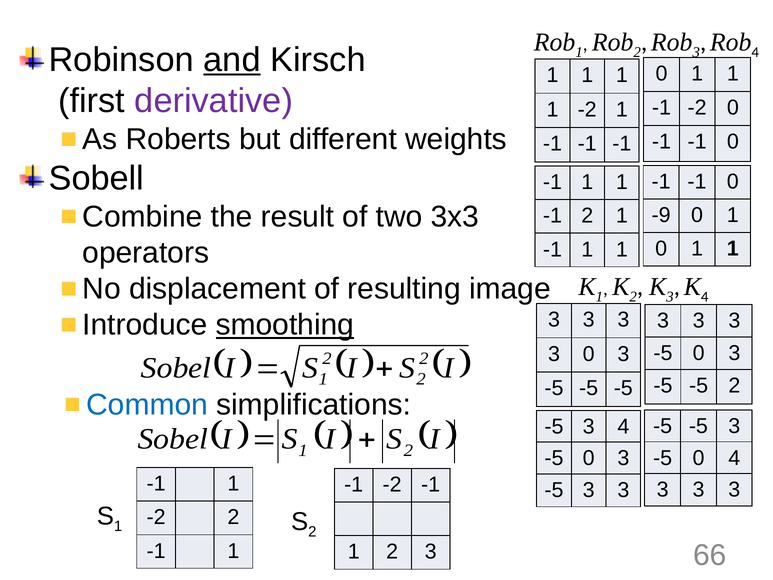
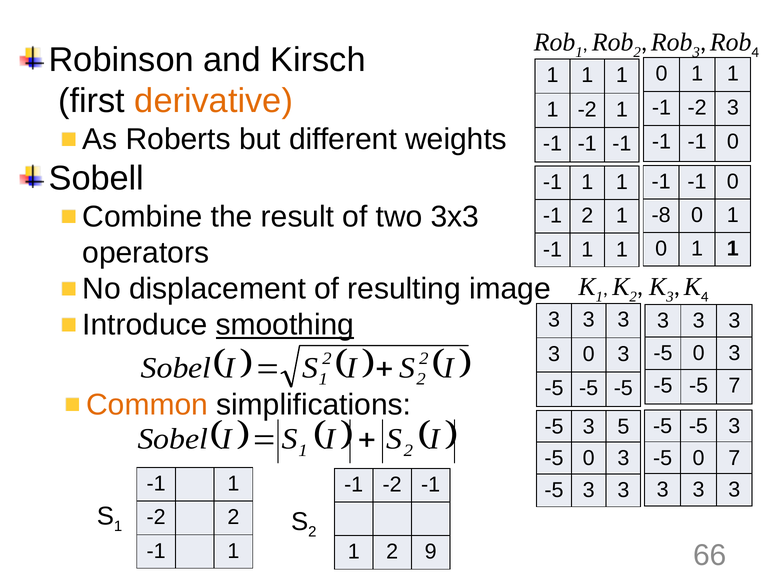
and underline: present -> none
derivative colour: purple -> orange
-2 0: 0 -> 3
-9: -9 -> -8
-5 2: 2 -> 7
Common colour: blue -> orange
3 4: 4 -> 5
0 4: 4 -> 7
2 3: 3 -> 9
